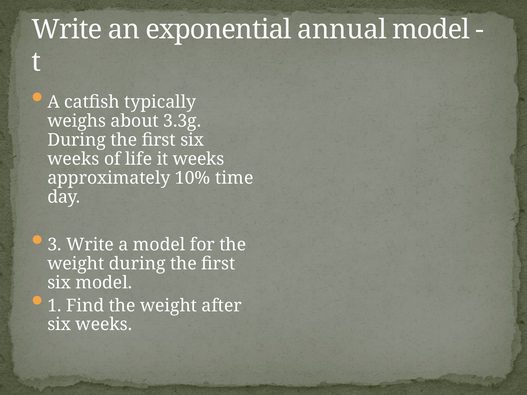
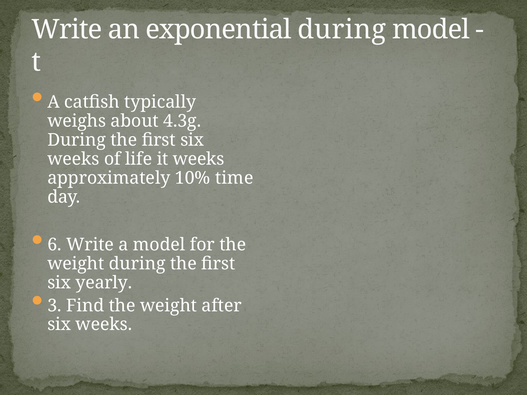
exponential annual: annual -> during
3.3g: 3.3g -> 4.3g
3: 3 -> 6
six model: model -> yearly
1: 1 -> 3
